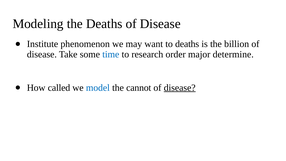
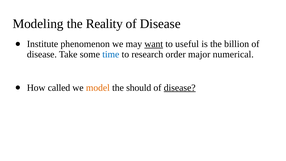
the Deaths: Deaths -> Reality
want underline: none -> present
to deaths: deaths -> useful
determine: determine -> numerical
model colour: blue -> orange
cannot: cannot -> should
